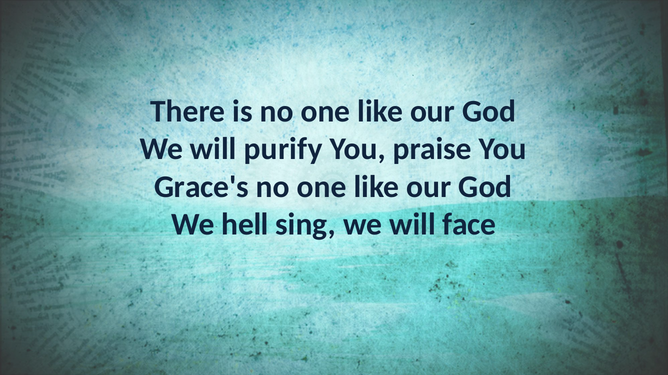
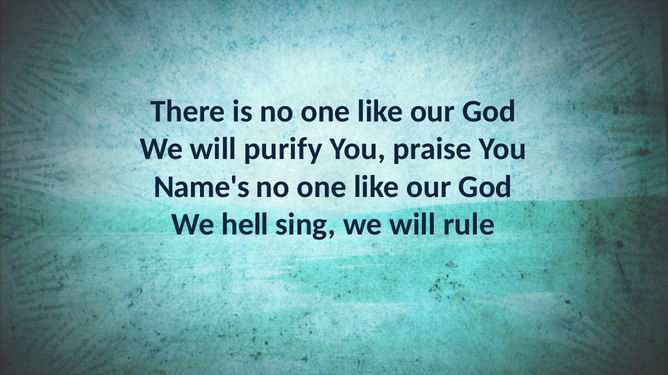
Grace's: Grace's -> Name's
face: face -> rule
